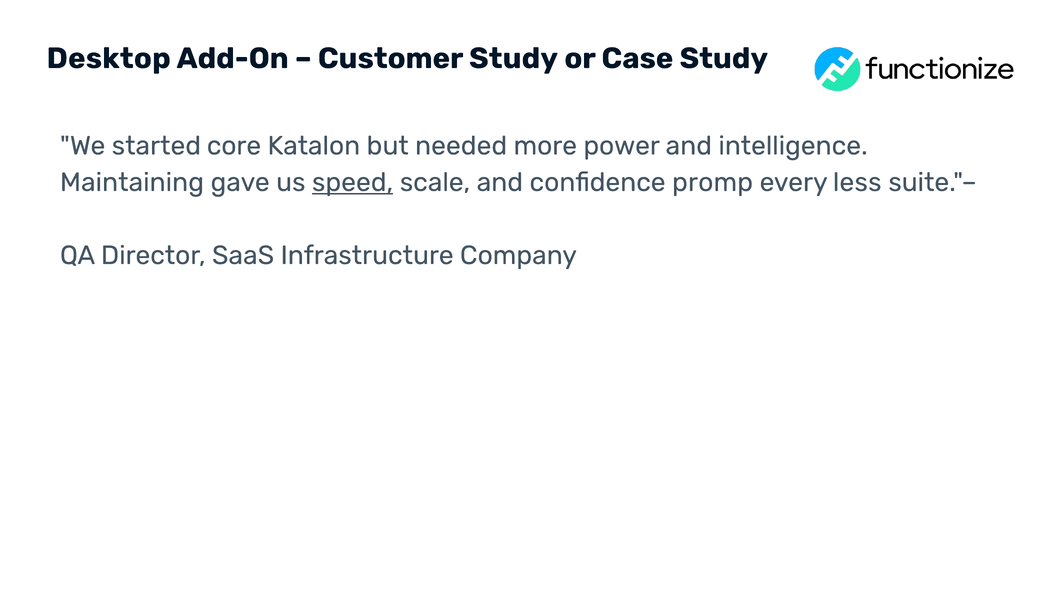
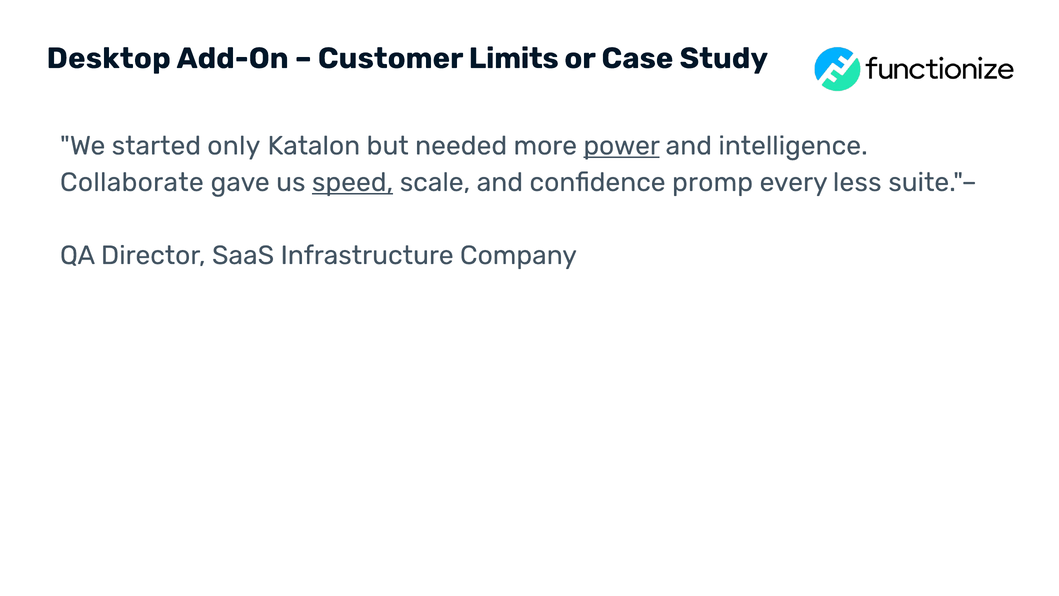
Customer Study: Study -> Limits
core: core -> only
power underline: none -> present
Maintaining: Maintaining -> Collaborate
